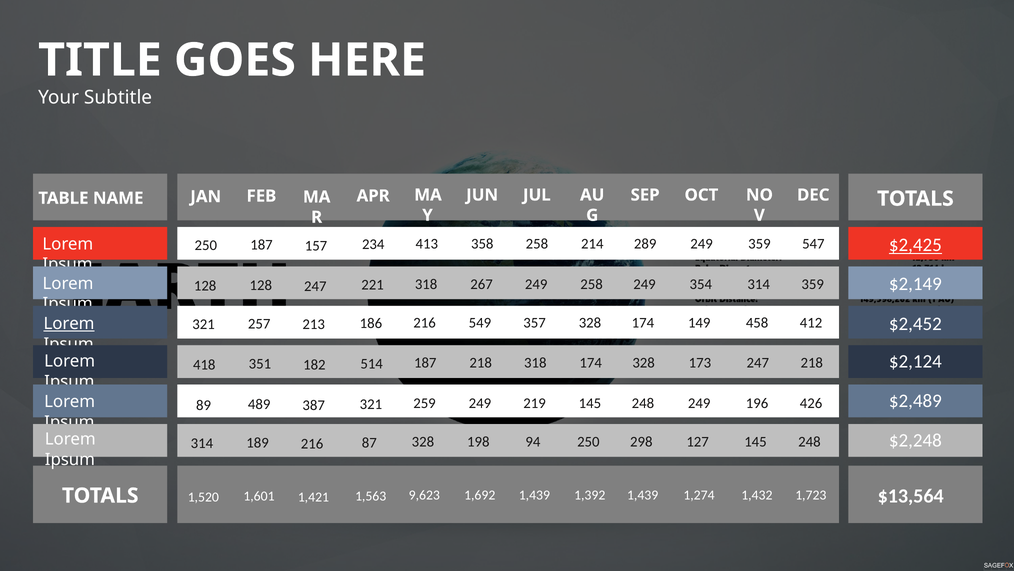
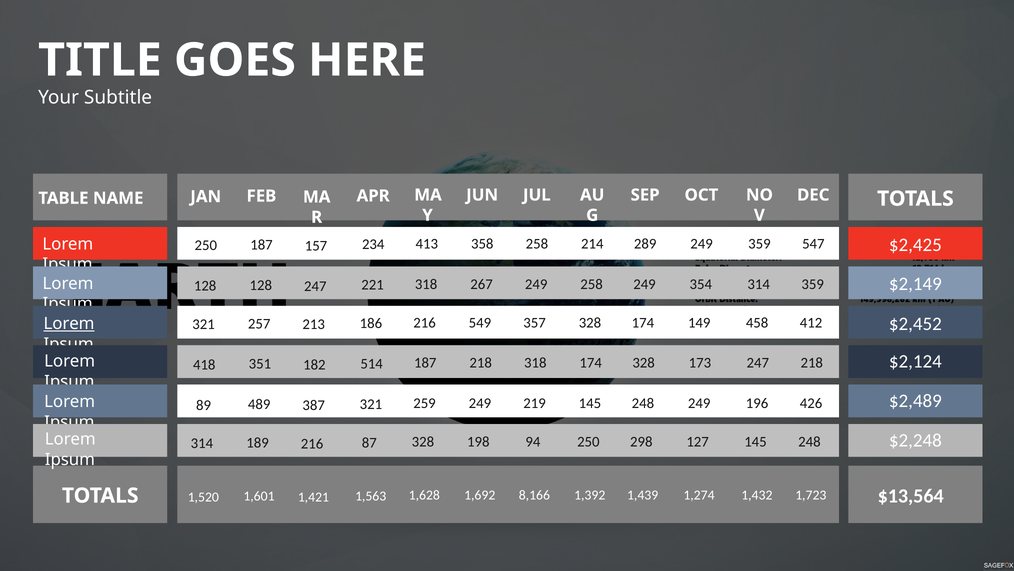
$2,425 underline: present -> none
9,623: 9,623 -> 1,628
1,439 at (534, 495): 1,439 -> 8,166
